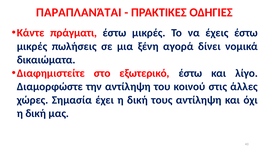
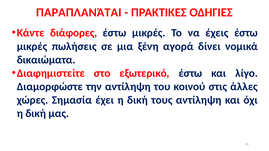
πράγματι: πράγματι -> διάφορες
